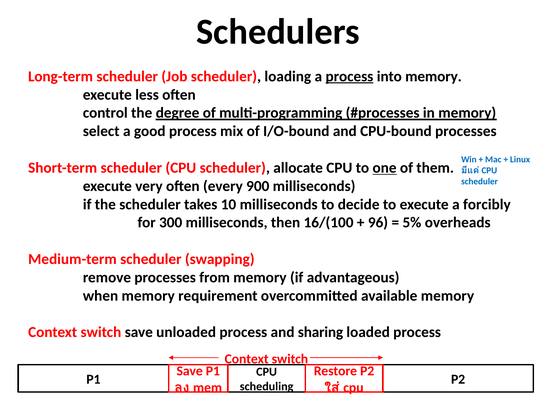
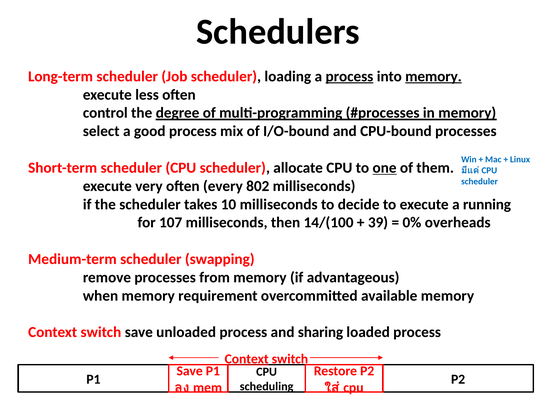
memory at (433, 76) underline: none -> present
900: 900 -> 802
forcibly: forcibly -> running
300: 300 -> 107
16/(100: 16/(100 -> 14/(100
96: 96 -> 39
5%: 5% -> 0%
Context at (247, 358) underline: none -> present
